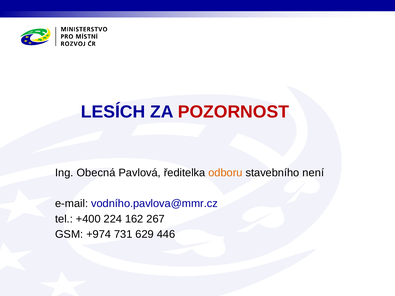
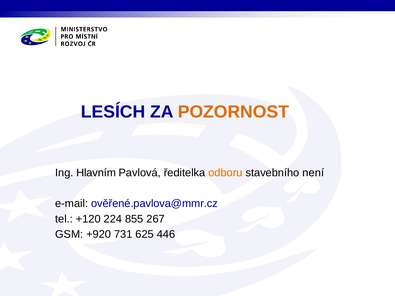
POZORNOST colour: red -> orange
Obecná: Obecná -> Hlavním
vodního.pavlova@mmr.cz: vodního.pavlova@mmr.cz -> ověřené.pavlova@mmr.cz
+400: +400 -> +120
162: 162 -> 855
+974: +974 -> +920
629: 629 -> 625
